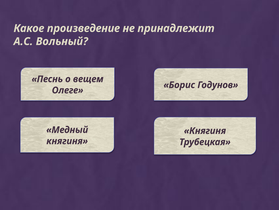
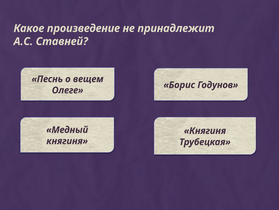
Вольный: Вольный -> Ставней
